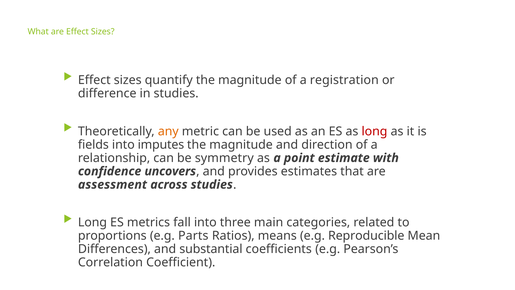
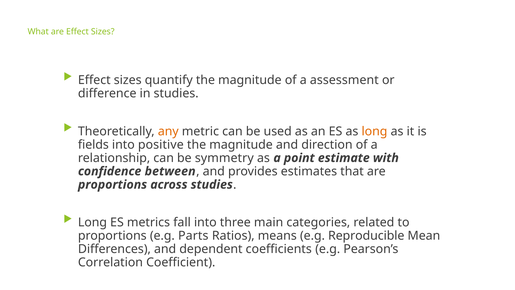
registration: registration -> assessment
long at (374, 131) colour: red -> orange
imputes: imputes -> positive
uncovers: uncovers -> between
assessment at (112, 184): assessment -> proportions
substantial: substantial -> dependent
